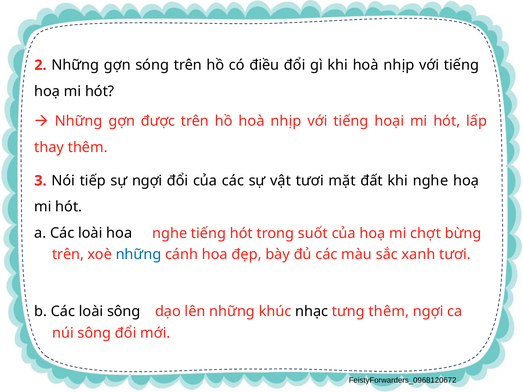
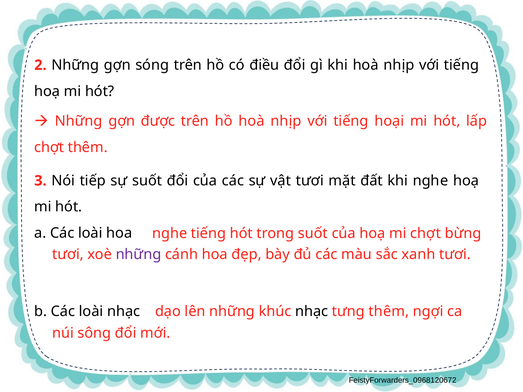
thay at (49, 147): thay -> chợt
sự ngợi: ngợi -> suốt
trên at (68, 255): trên -> tươi
những at (138, 255) colour: blue -> purple
loài sông: sông -> nhạc
